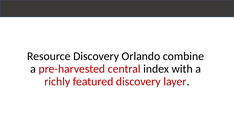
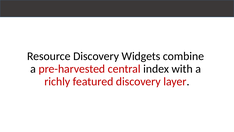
Orlando: Orlando -> Widgets
